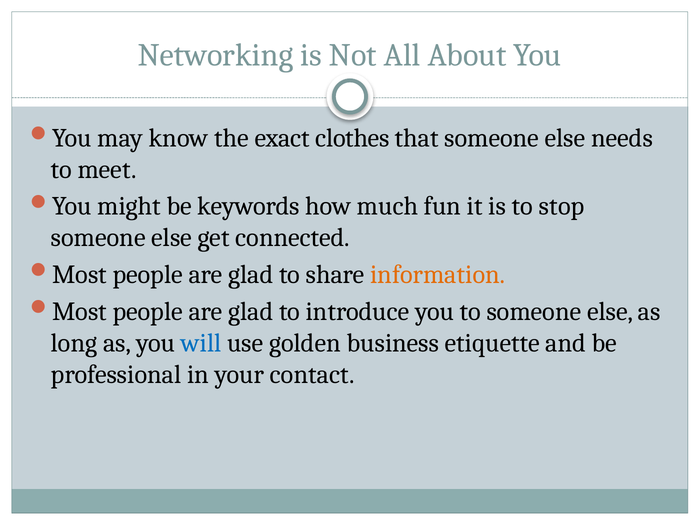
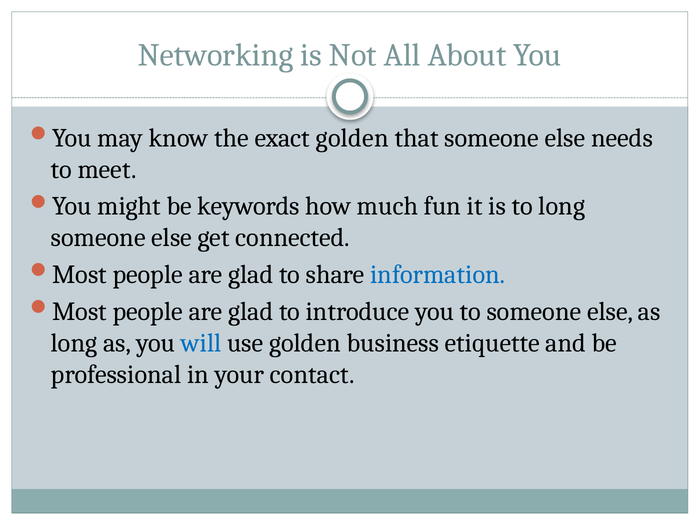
exact clothes: clothes -> golden
to stop: stop -> long
information colour: orange -> blue
